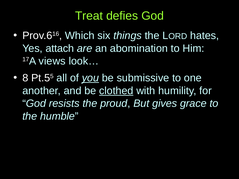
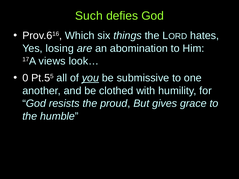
Treat: Treat -> Such
attach: attach -> losing
8: 8 -> 0
clothed underline: present -> none
